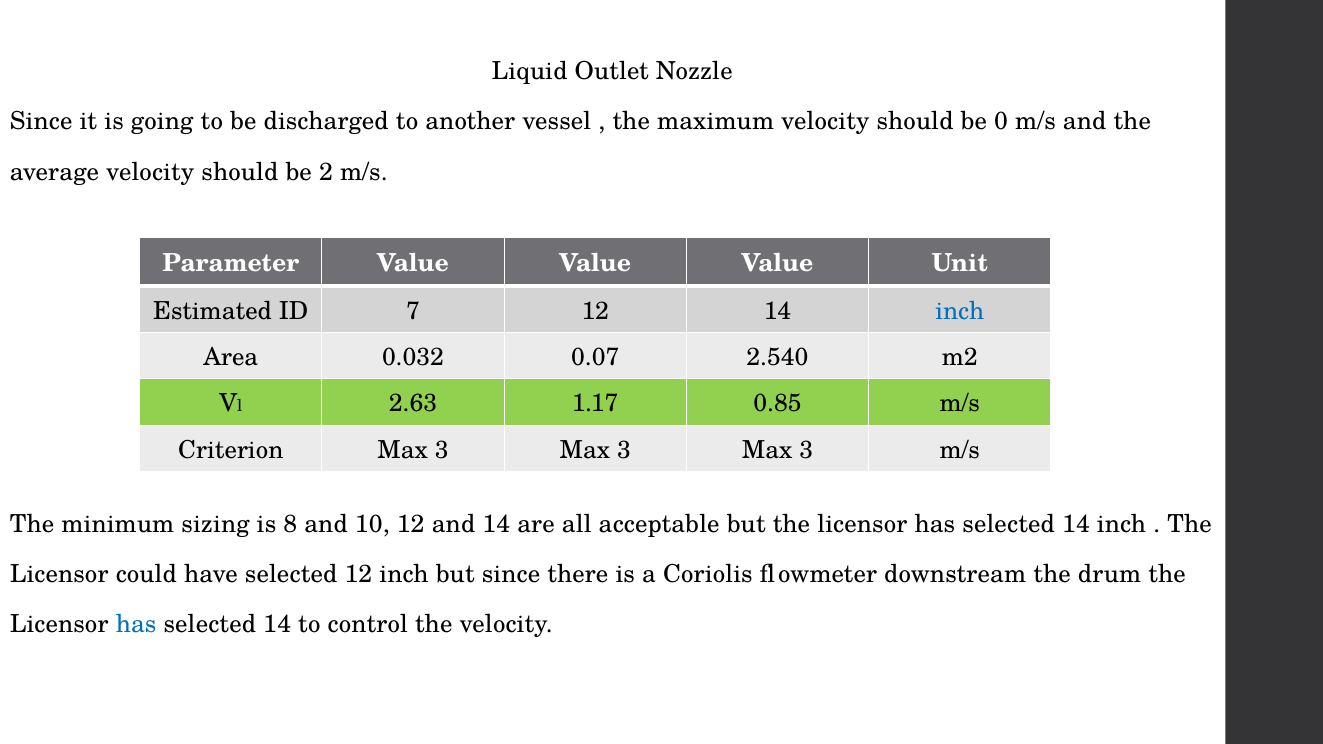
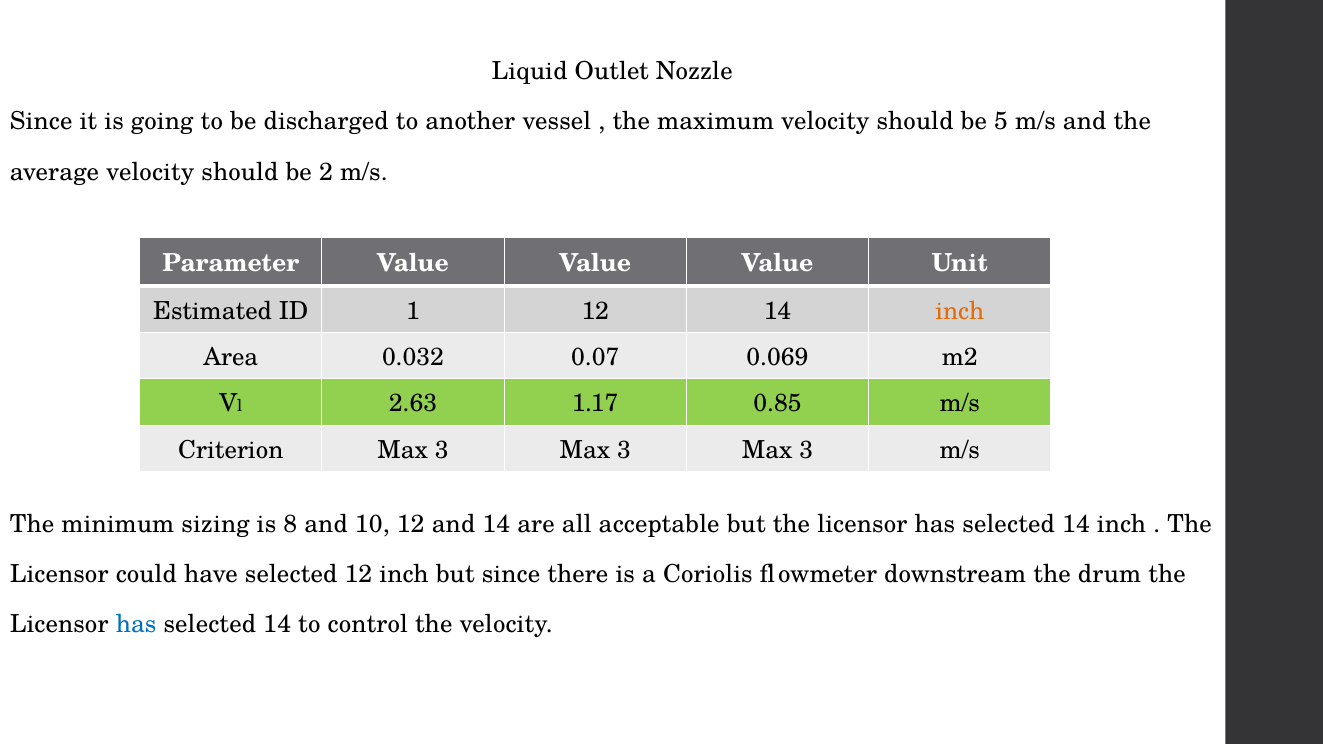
0: 0 -> 5
7: 7 -> 1
inch at (960, 311) colour: blue -> orange
2.540: 2.540 -> 0.069
